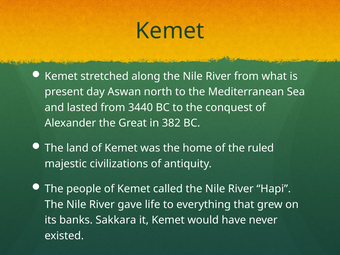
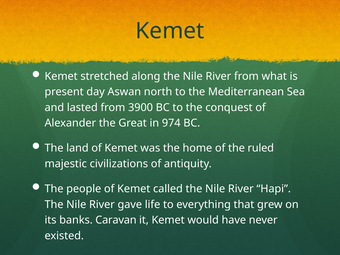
3440: 3440 -> 3900
382: 382 -> 974
Sakkara: Sakkara -> Caravan
